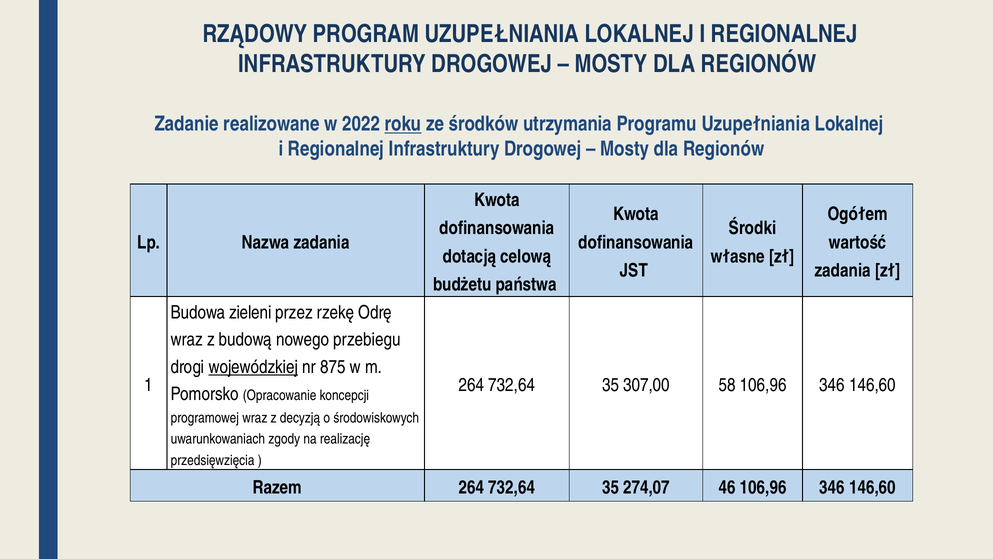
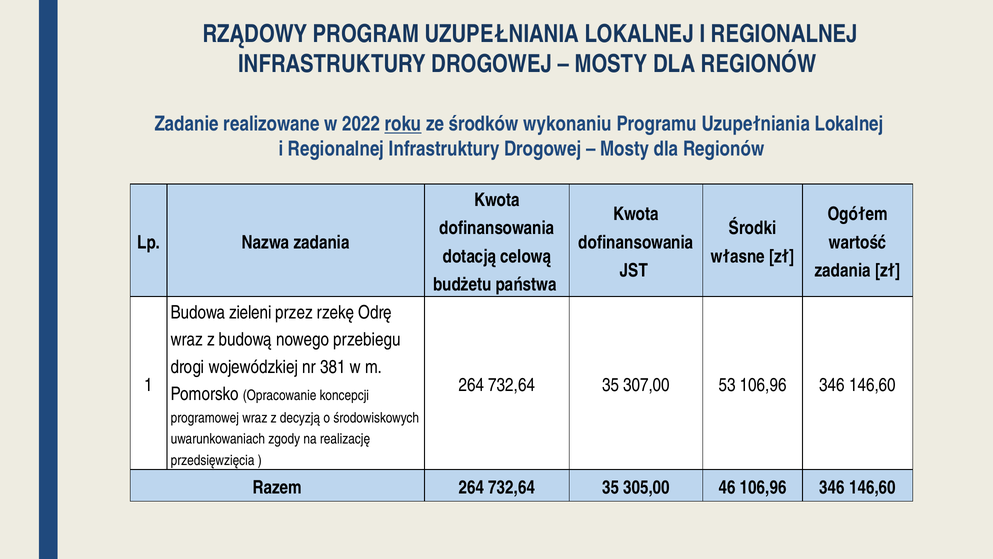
utrzymania: utrzymania -> wykonaniu
wojewódzkiej underline: present -> none
875: 875 -> 381
58: 58 -> 53
274,07: 274,07 -> 305,00
